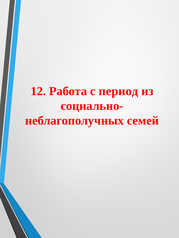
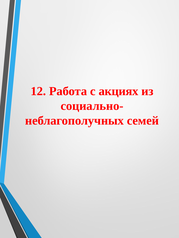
период: период -> акциях
